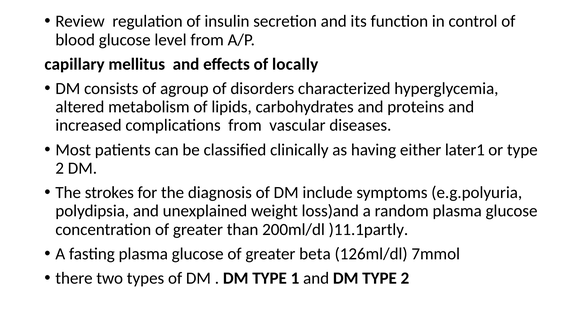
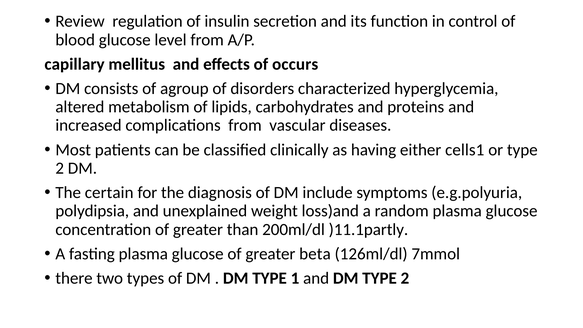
locally: locally -> occurs
later1: later1 -> cells1
strokes: strokes -> certain
